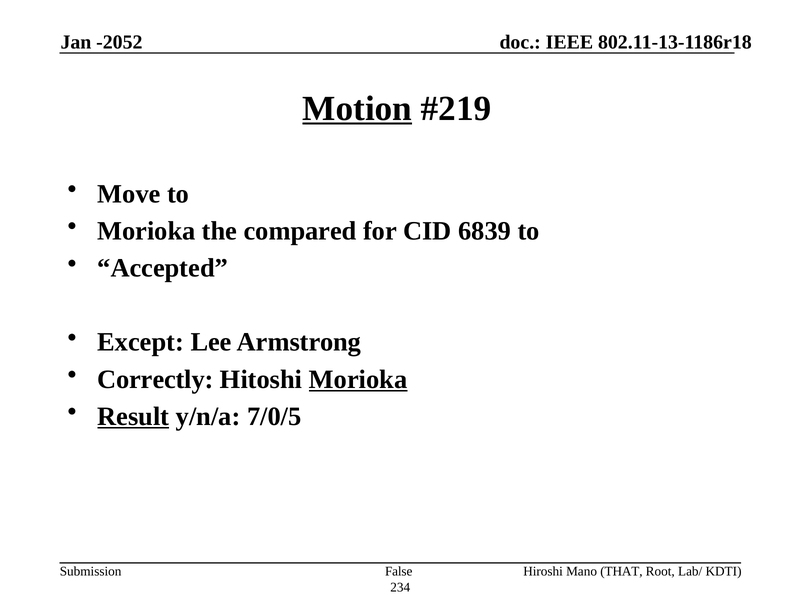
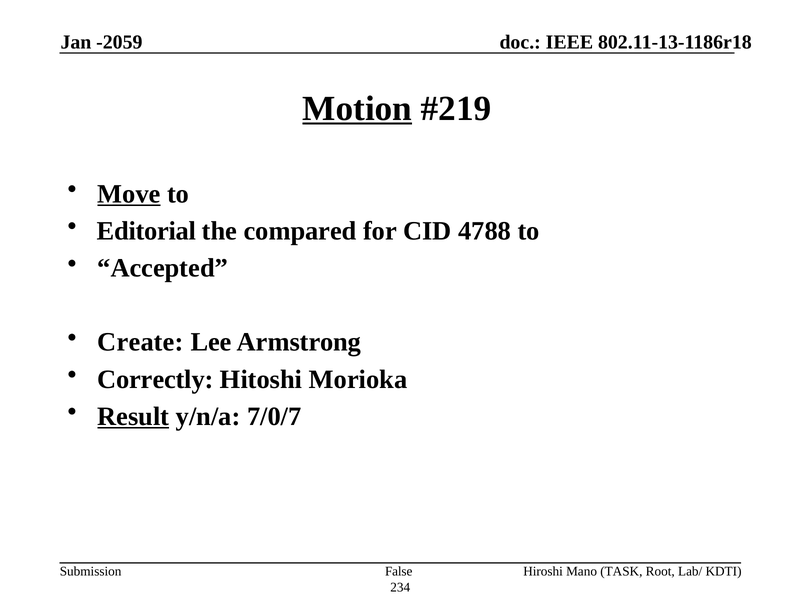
-2052: -2052 -> -2059
Move underline: none -> present
Morioka at (146, 231): Morioka -> Editorial
6839: 6839 -> 4788
Except: Except -> Create
Morioka at (358, 379) underline: present -> none
7/0/5: 7/0/5 -> 7/0/7
THAT: THAT -> TASK
